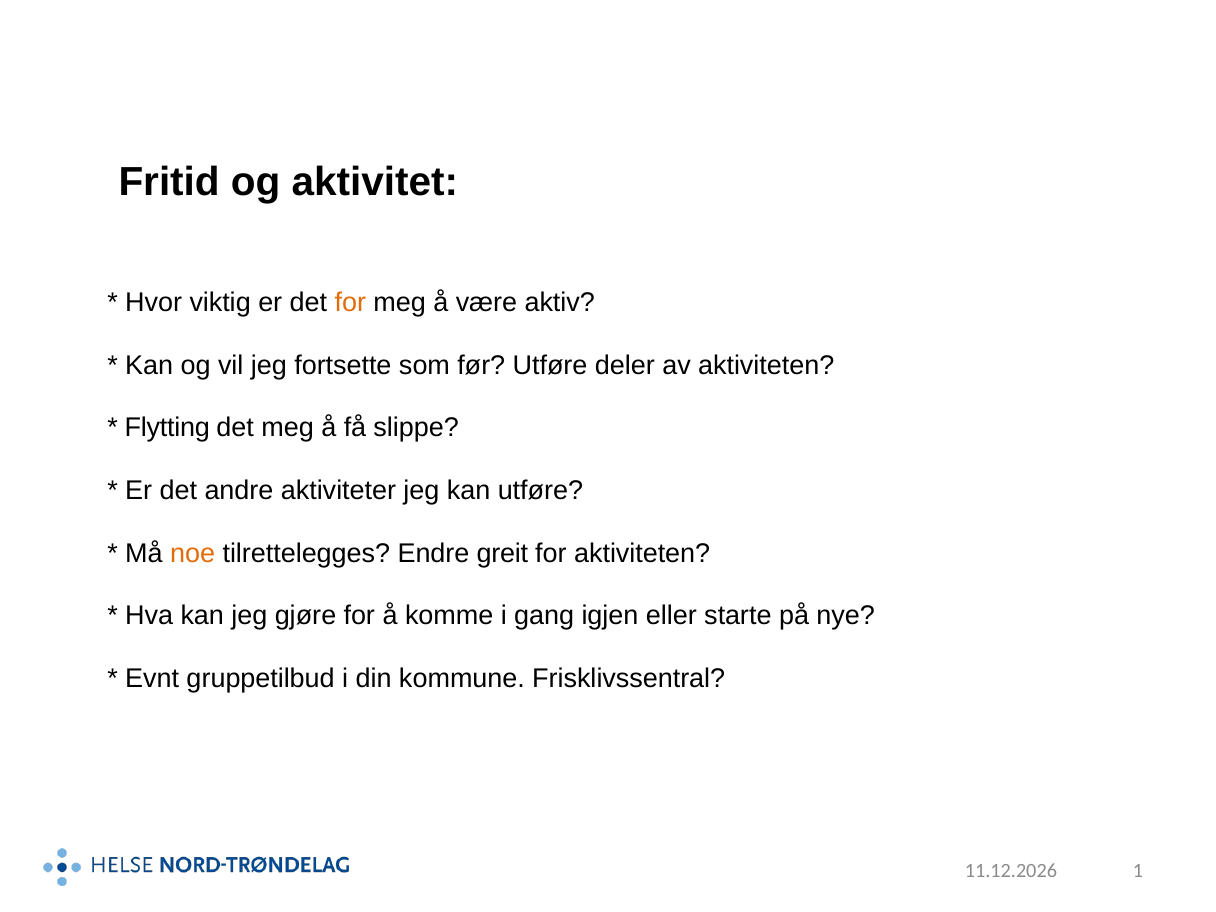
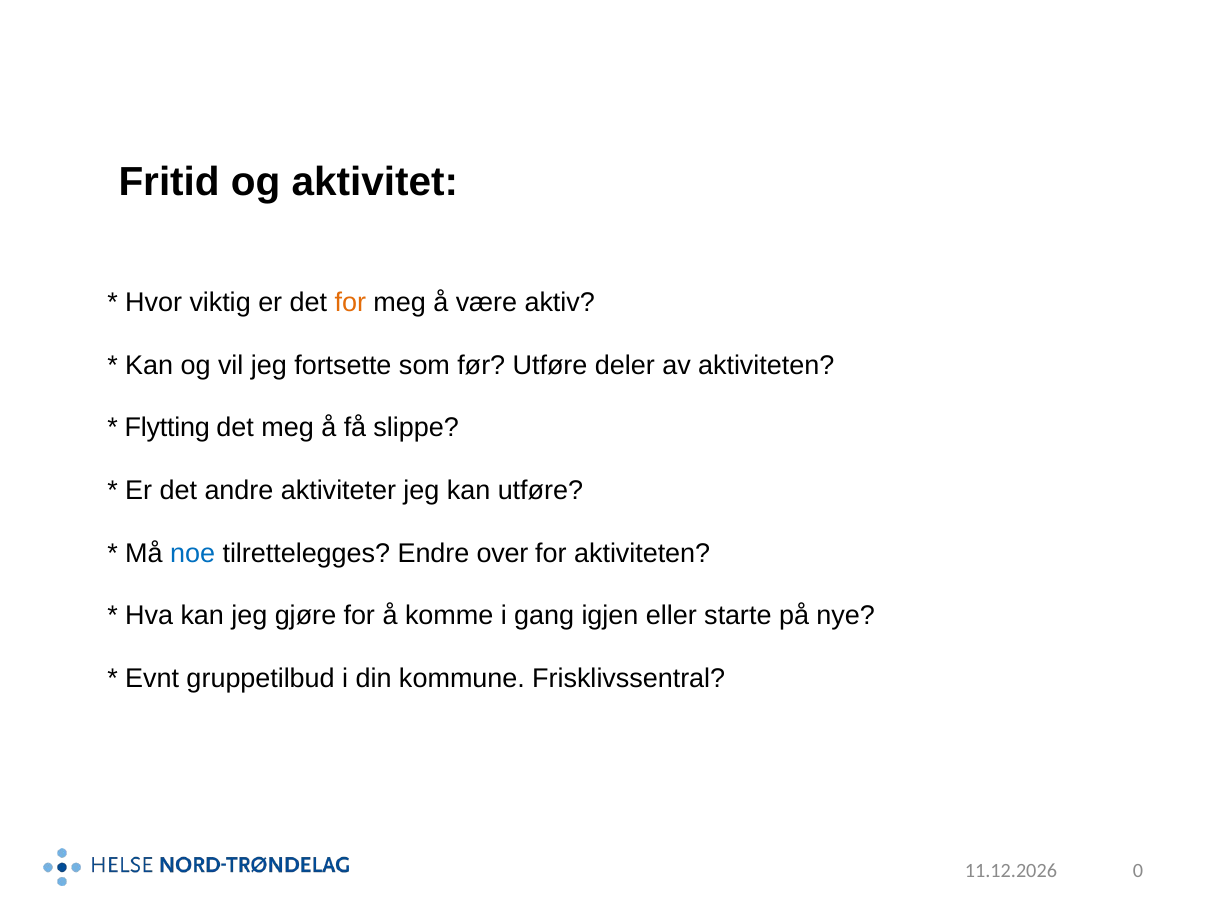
noe colour: orange -> blue
greit: greit -> over
1: 1 -> 0
